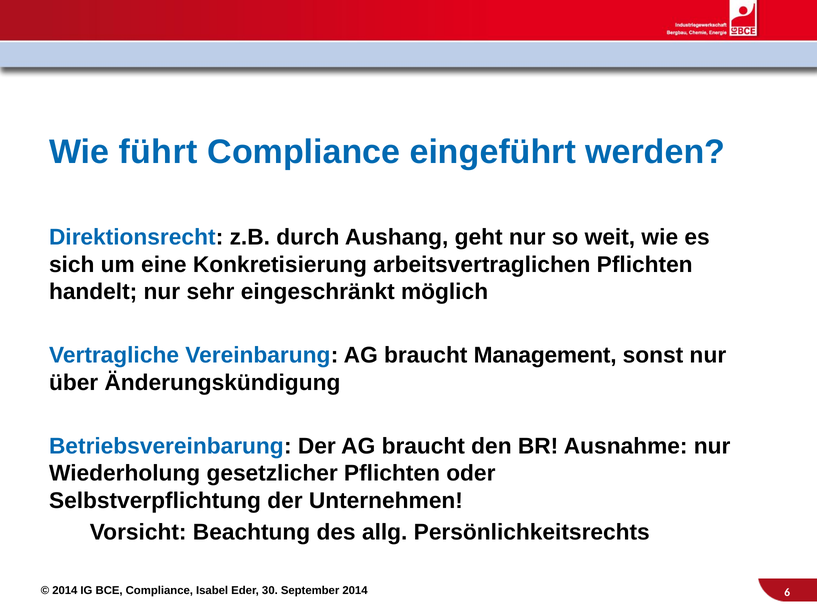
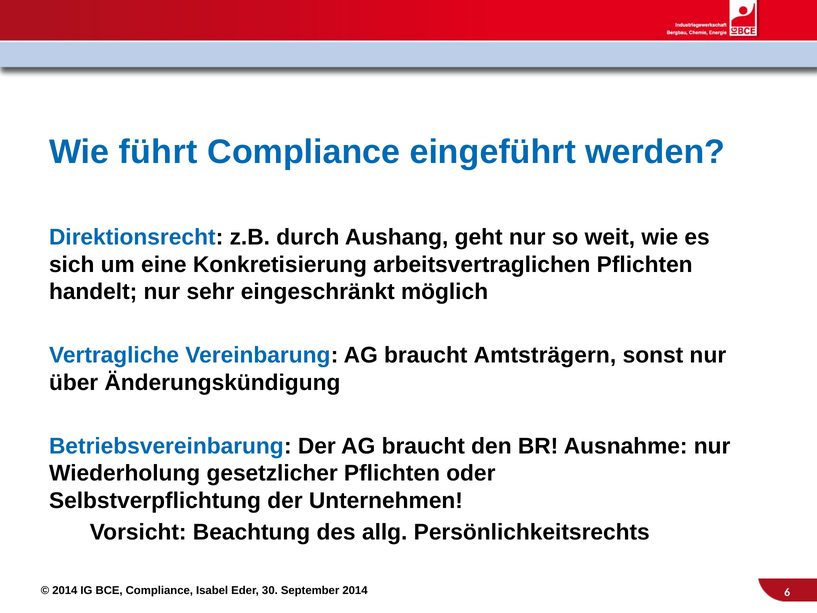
Management: Management -> Amtsträgern
